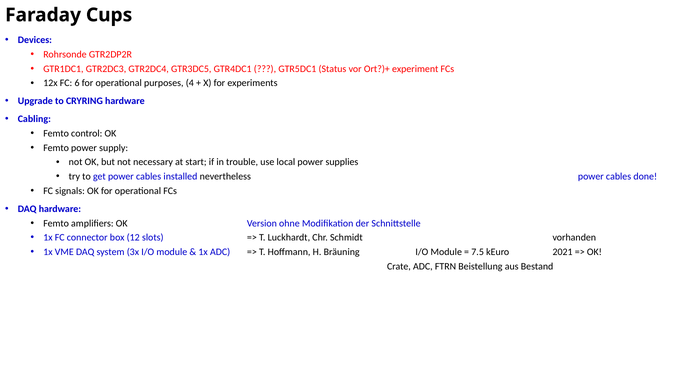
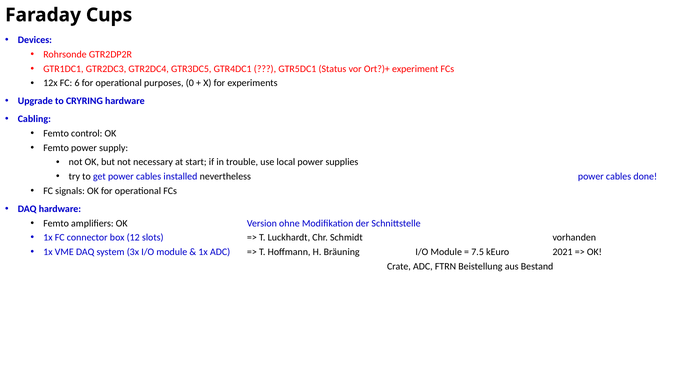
4: 4 -> 0
